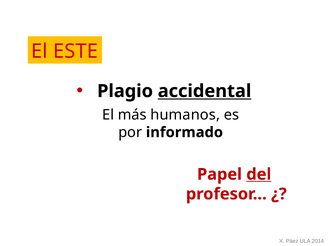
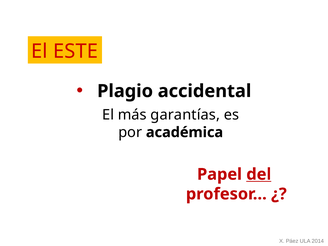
accidental underline: present -> none
humanos: humanos -> garantías
informado: informado -> académica
